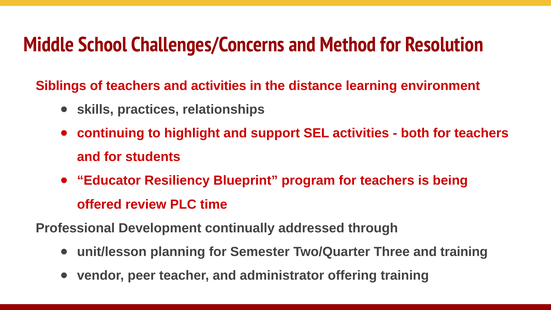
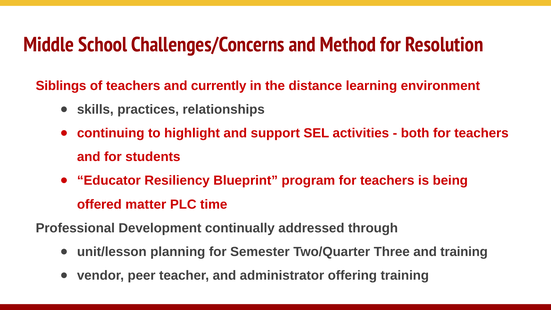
and activities: activities -> currently
review: review -> matter
